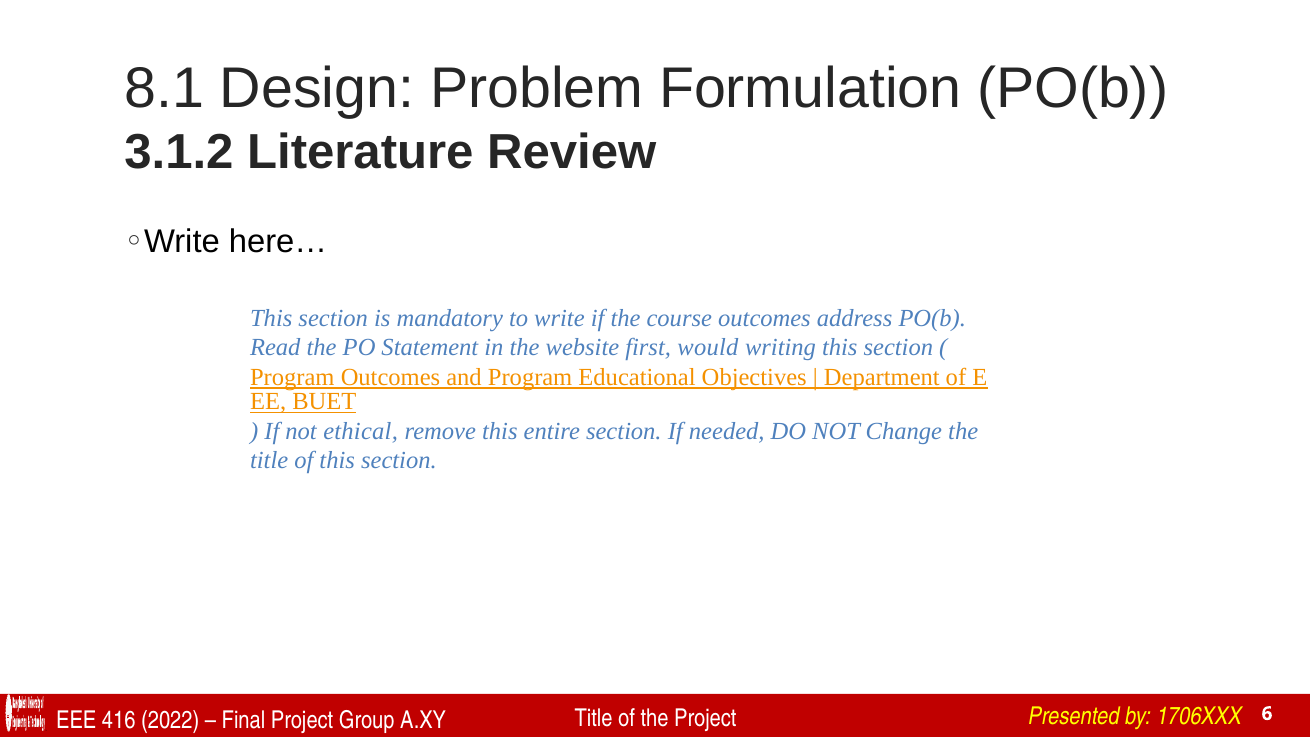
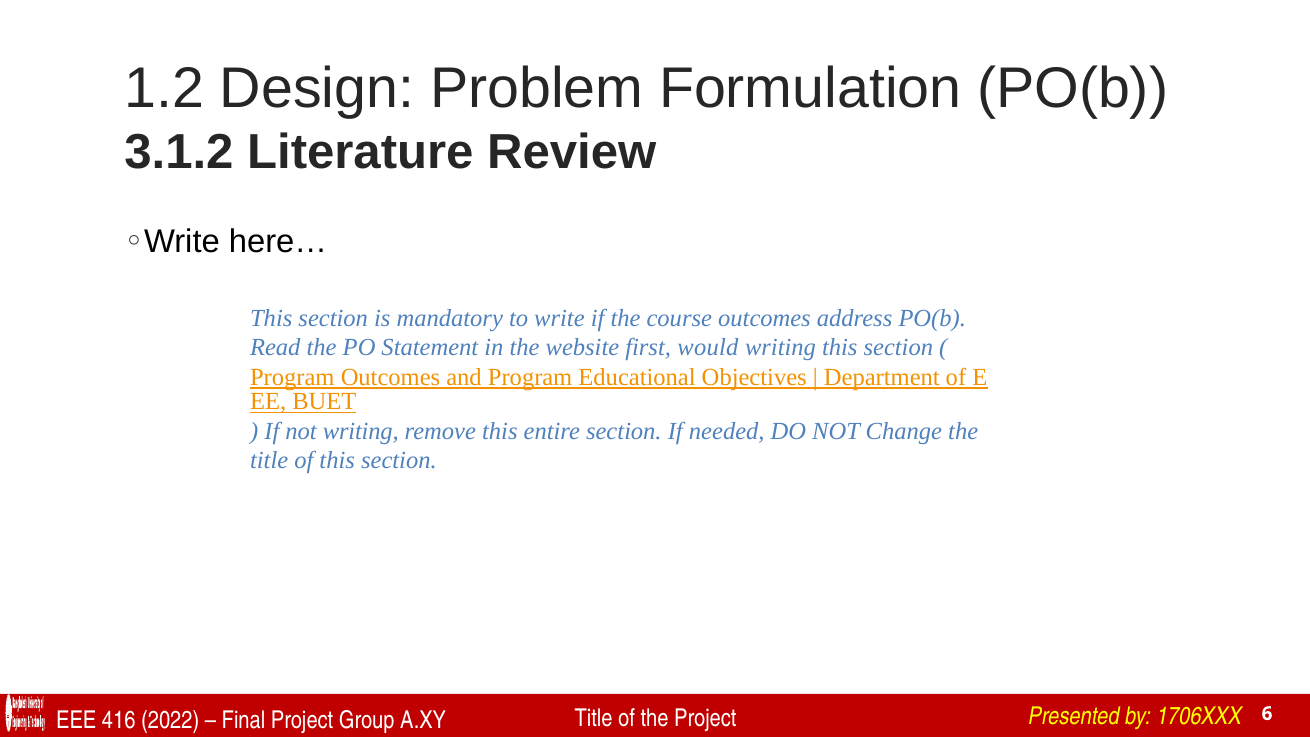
8.1: 8.1 -> 1.2
not ethical: ethical -> writing
